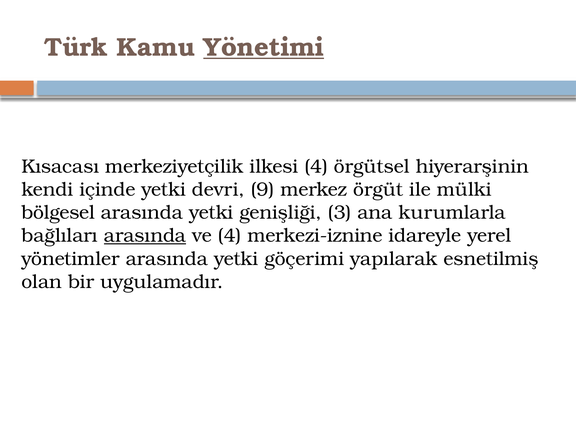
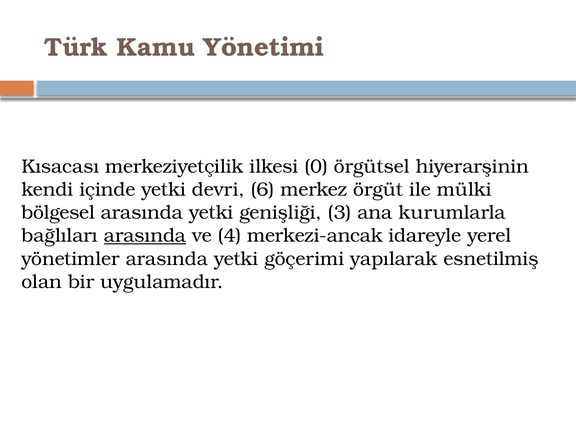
Yönetimi underline: present -> none
ilkesi 4: 4 -> 0
9: 9 -> 6
merkezi-iznine: merkezi-iznine -> merkezi-ancak
